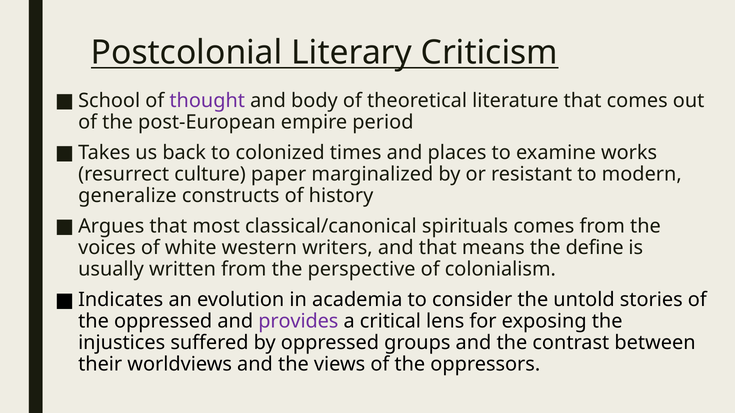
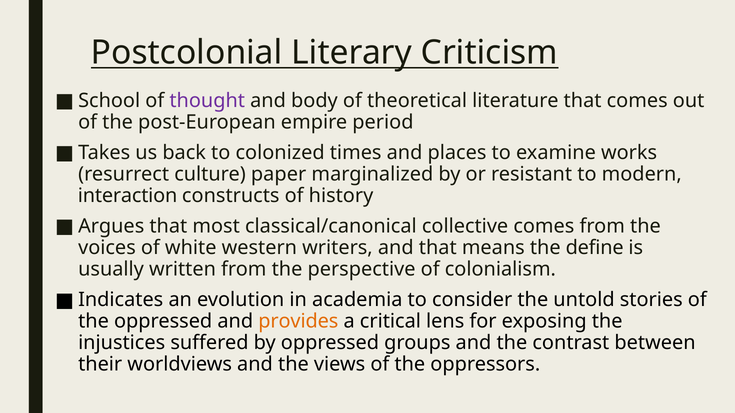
generalize: generalize -> interaction
spirituals: spirituals -> collective
provides colour: purple -> orange
